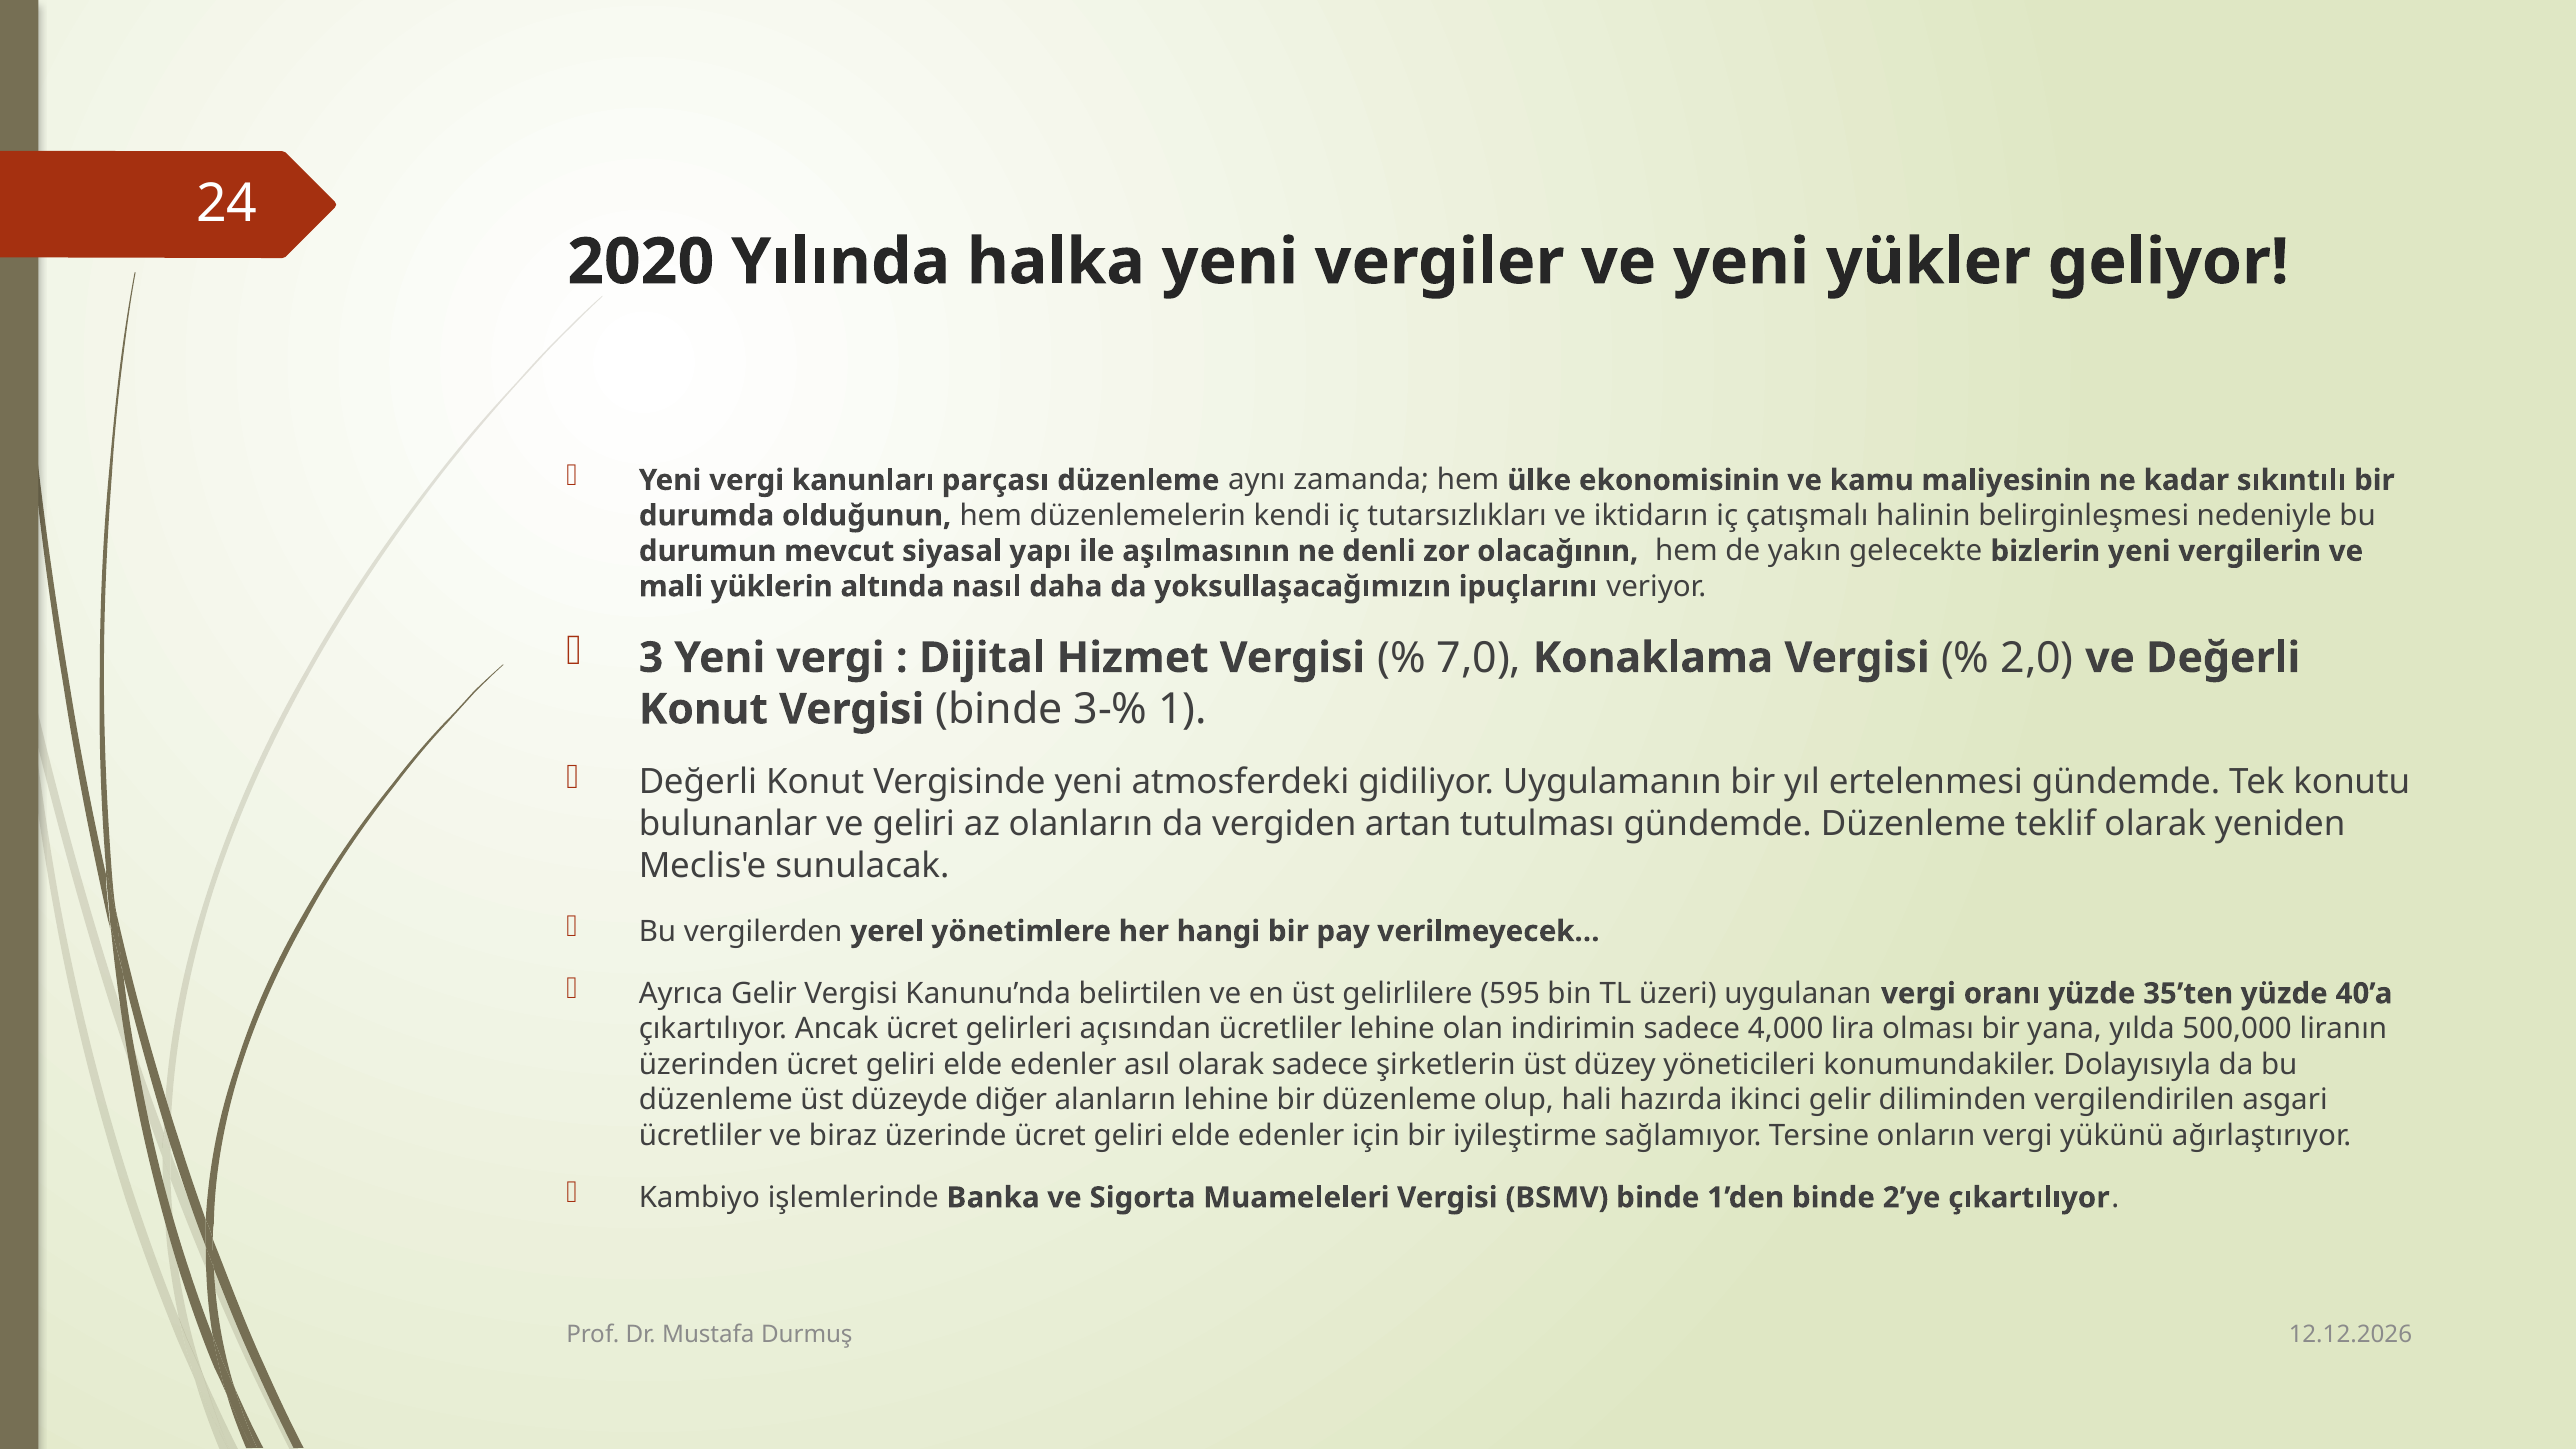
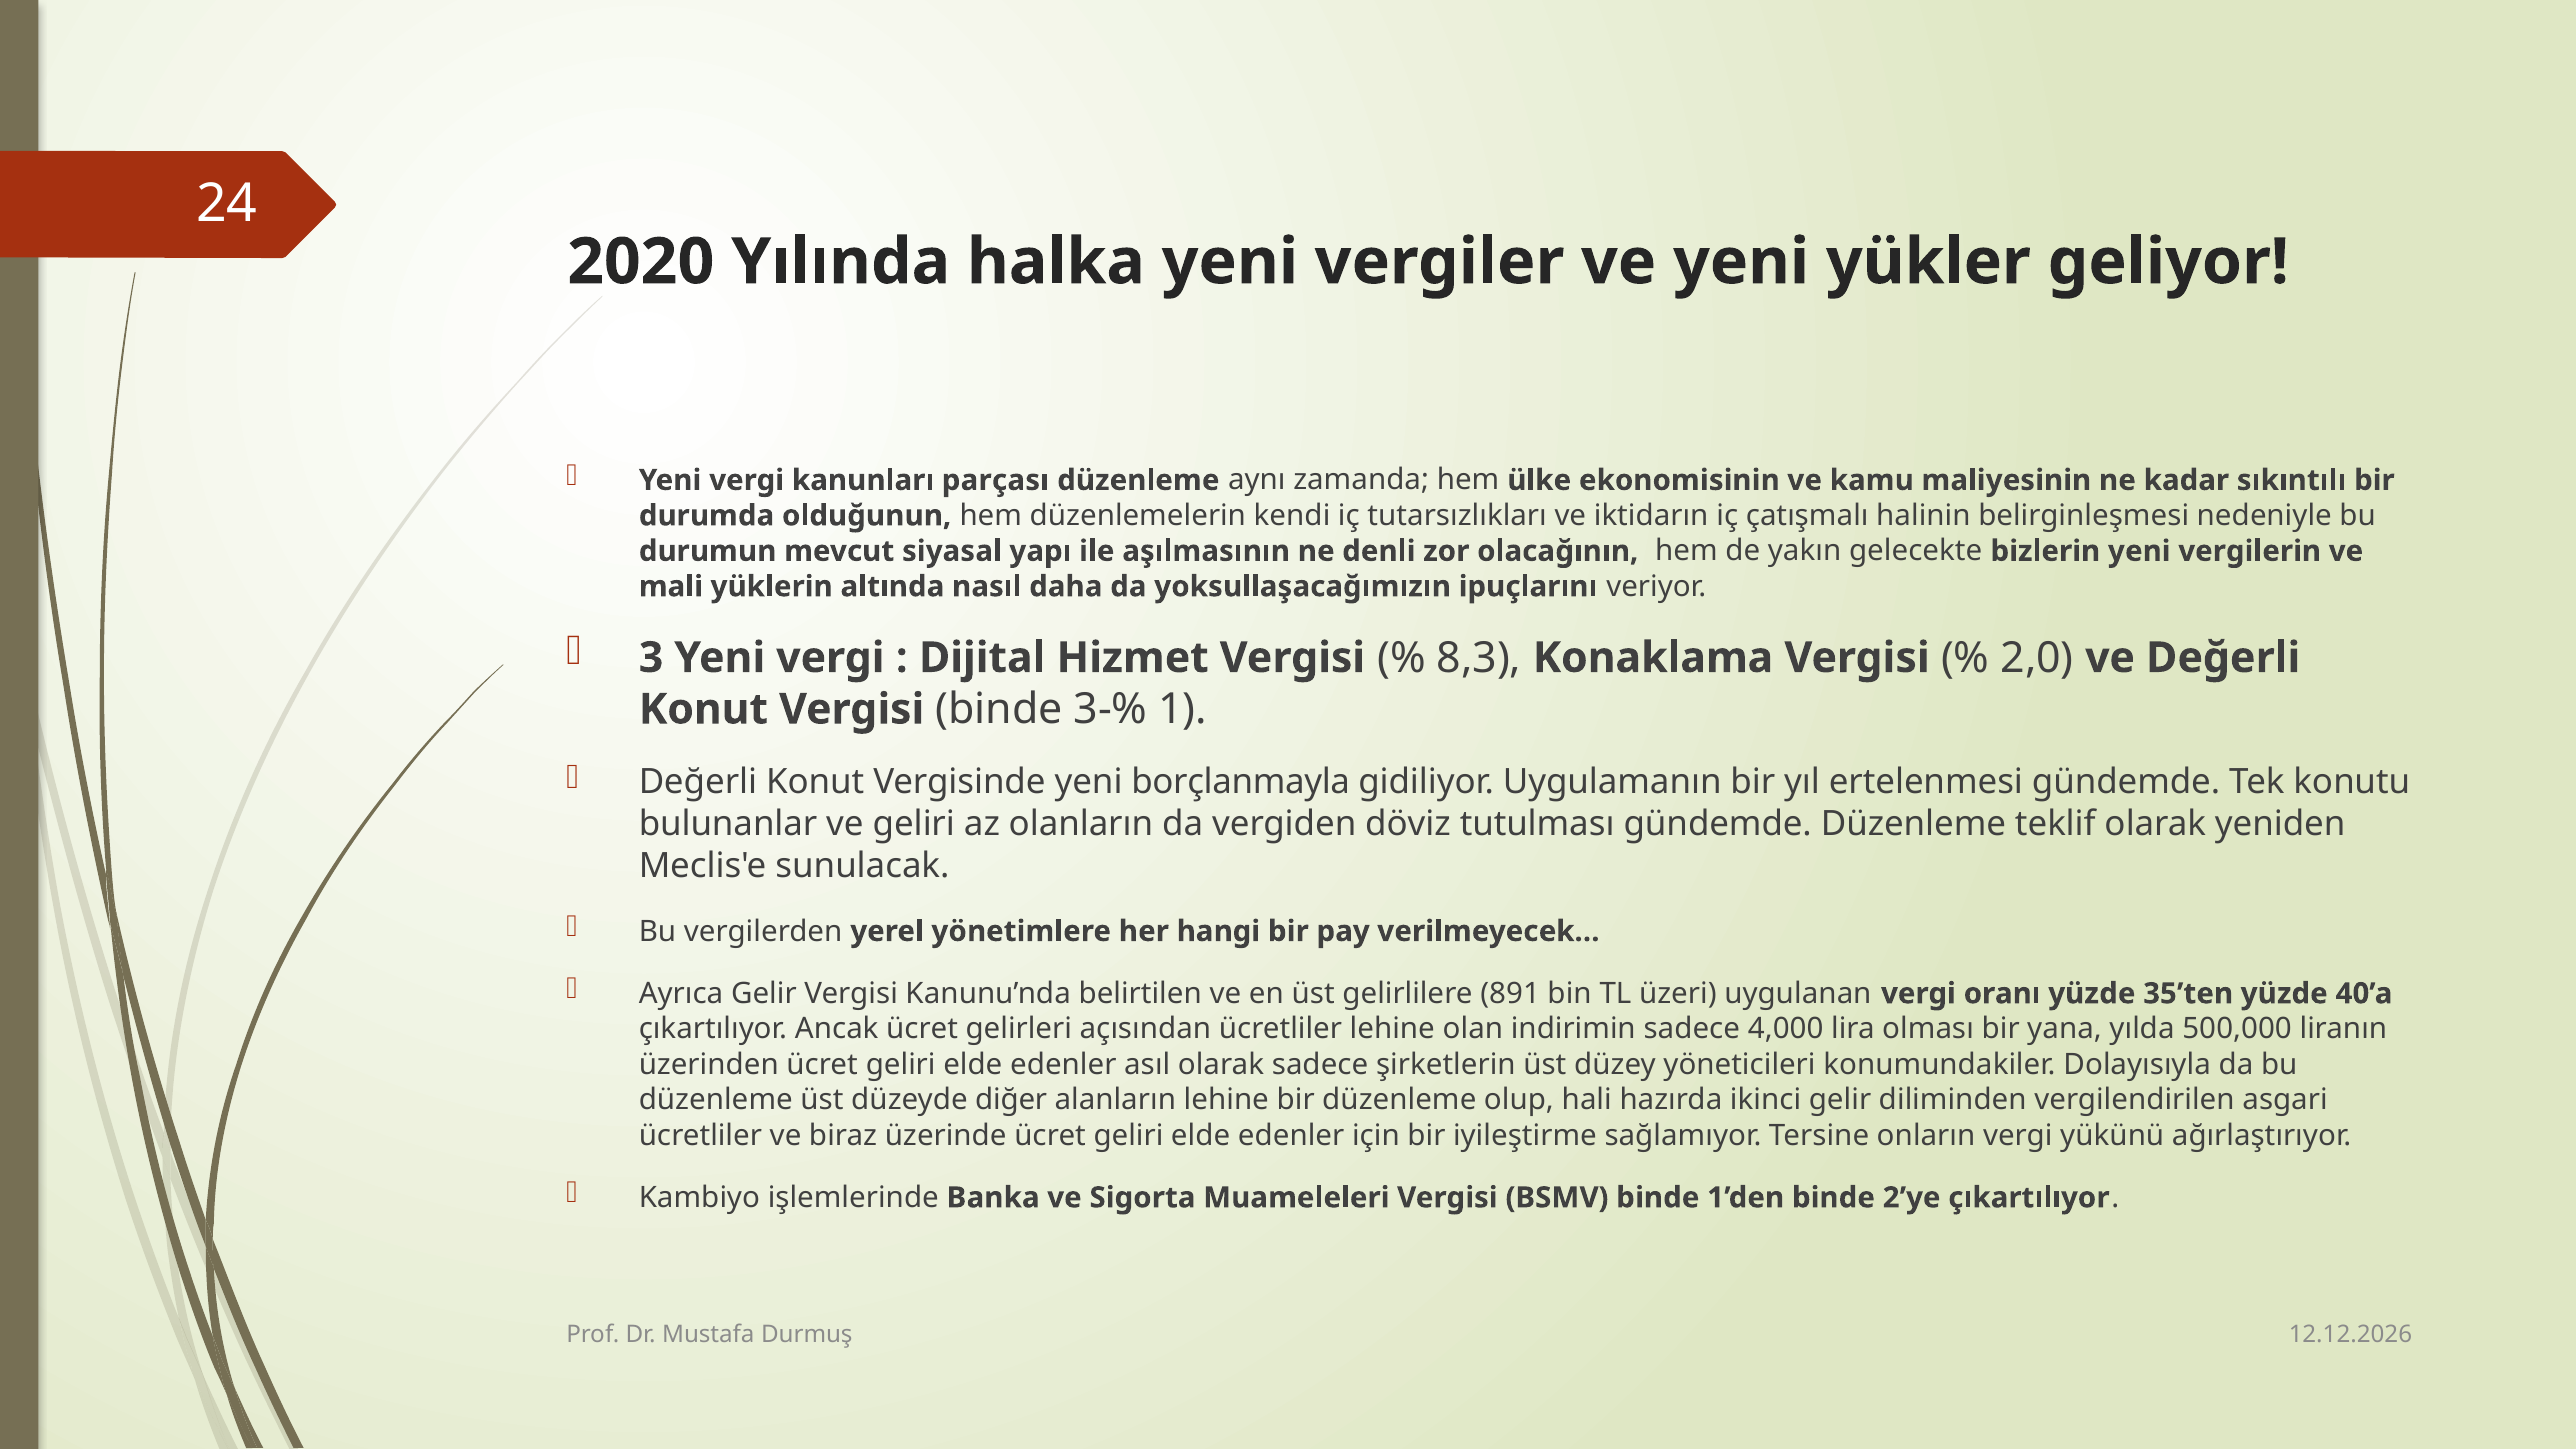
7,0: 7,0 -> 8,3
atmosferdeki: atmosferdeki -> borçlanmayla
artan: artan -> döviz
595: 595 -> 891
